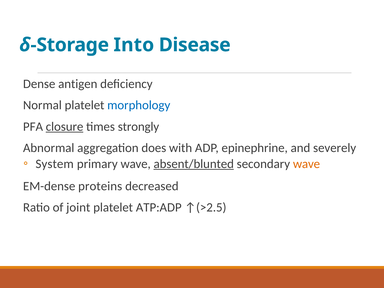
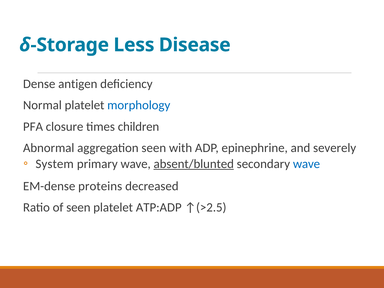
Into: Into -> Less
closure underline: present -> none
strongly: strongly -> children
aggregation does: does -> seen
wave at (307, 164) colour: orange -> blue
of joint: joint -> seen
